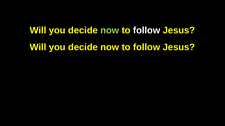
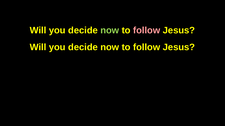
follow at (147, 30) colour: white -> pink
